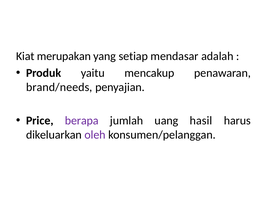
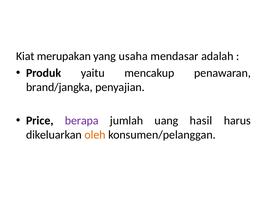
setiap: setiap -> usaha
brand/needs: brand/needs -> brand/jangka
oleh colour: purple -> orange
